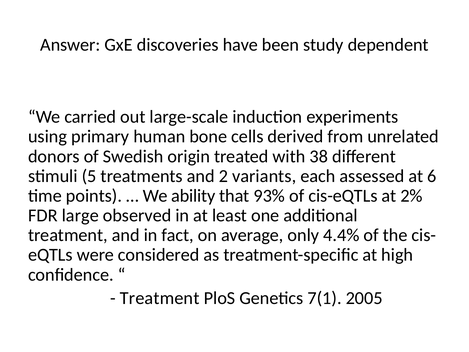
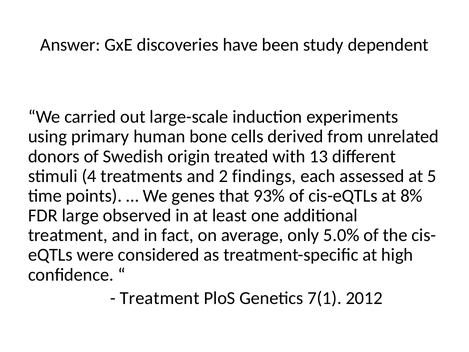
38: 38 -> 13
5: 5 -> 4
variants: variants -> findings
6: 6 -> 5
ability: ability -> genes
2%: 2% -> 8%
4.4%: 4.4% -> 5.0%
2005: 2005 -> 2012
